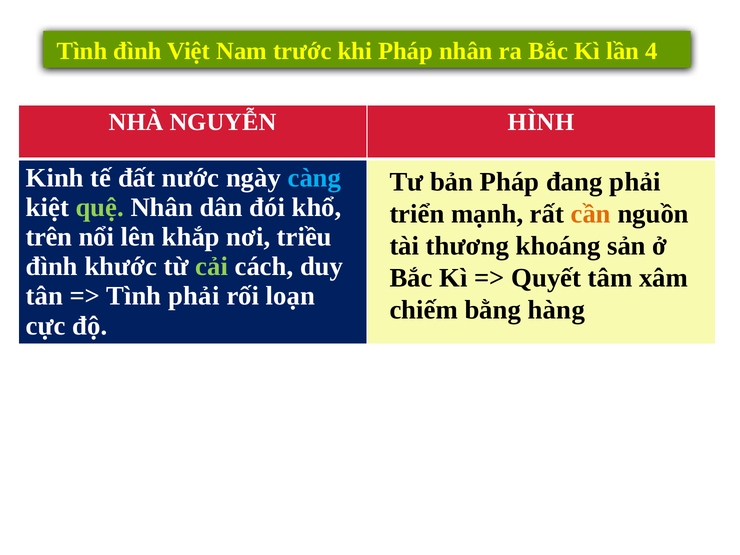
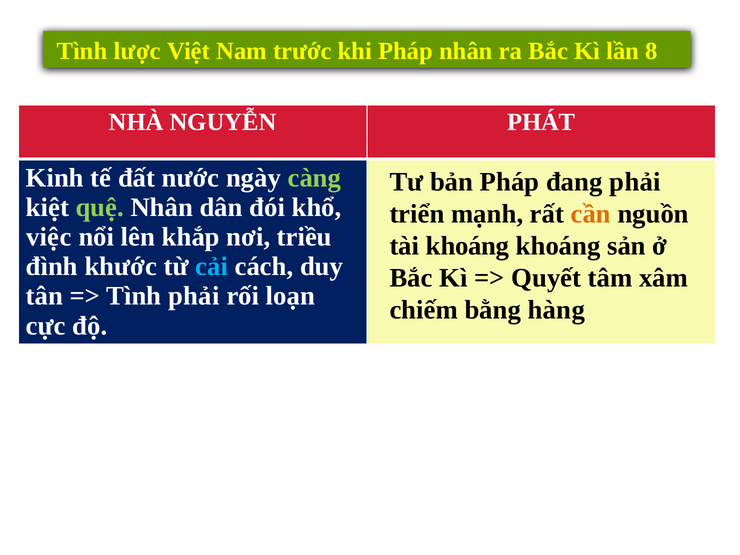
Tình đình: đình -> lược
4: 4 -> 8
HÌNH: HÌNH -> PHÁT
càng colour: light blue -> light green
trên: trên -> việc
tài thương: thương -> khoáng
cải colour: light green -> light blue
